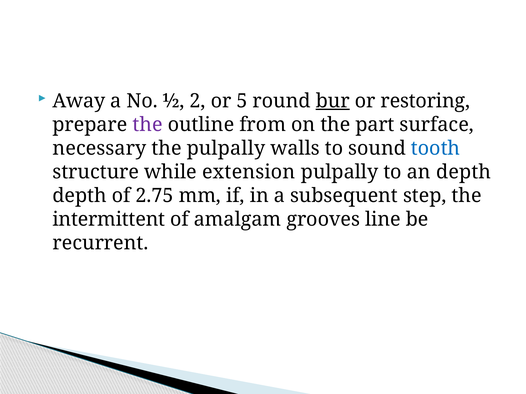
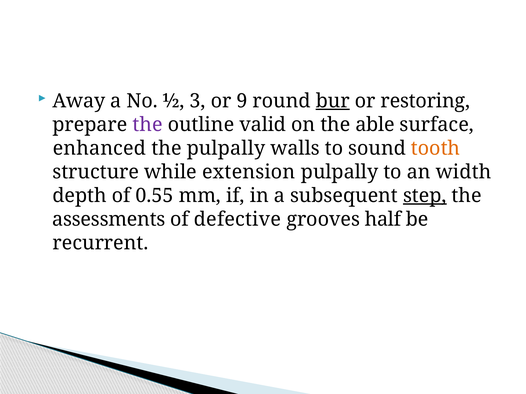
2: 2 -> 3
5: 5 -> 9
from: from -> valid
part: part -> able
necessary: necessary -> enhanced
tooth colour: blue -> orange
an depth: depth -> width
2.75: 2.75 -> 0.55
step underline: none -> present
intermittent: intermittent -> assessments
amalgam: amalgam -> defective
line: line -> half
